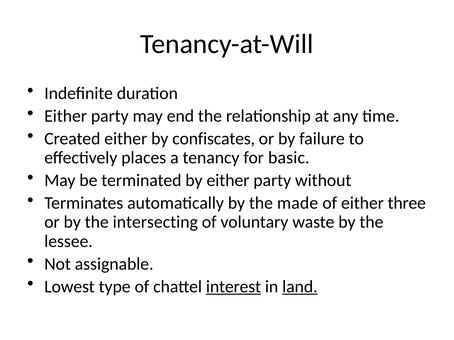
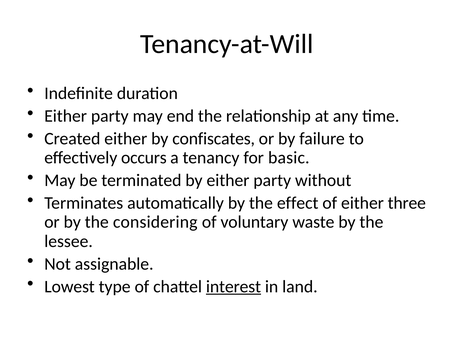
places: places -> occurs
made: made -> effect
intersecting: intersecting -> considering
land underline: present -> none
